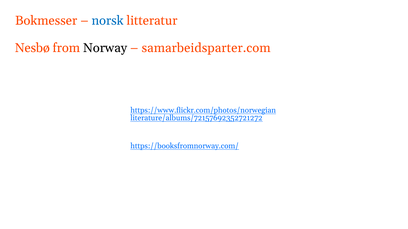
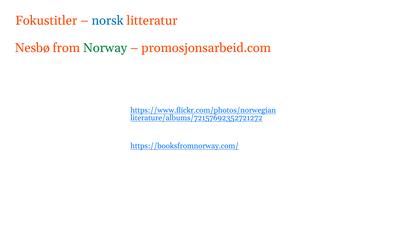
Bokmesser: Bokmesser -> Fokustitler
Norway colour: black -> green
samarbeidsparter.com: samarbeidsparter.com -> promosjonsarbeid.com
